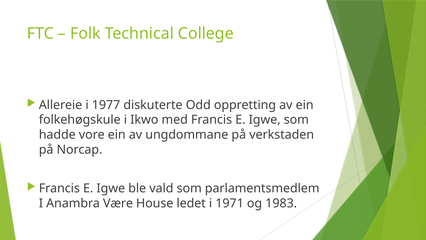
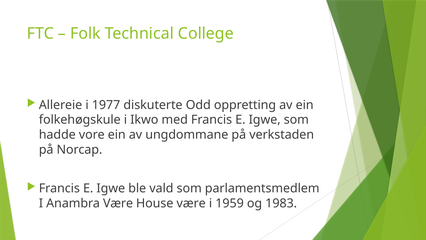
House ledet: ledet -> være
1971: 1971 -> 1959
